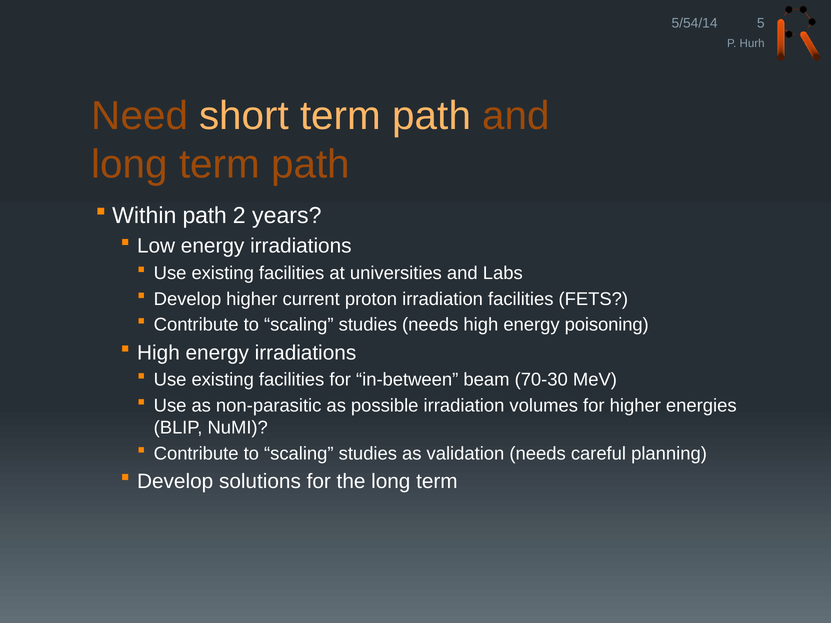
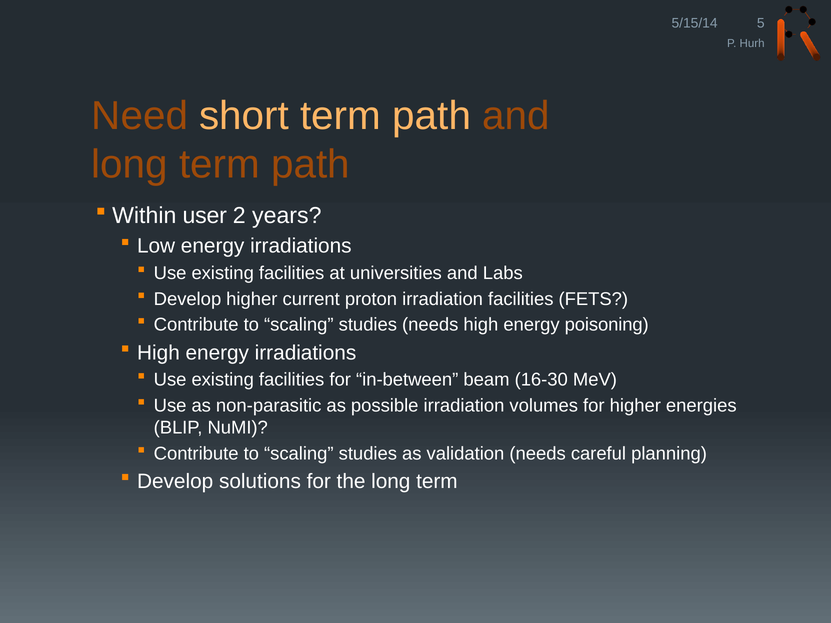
5/54/14: 5/54/14 -> 5/15/14
Within path: path -> user
70-30: 70-30 -> 16-30
